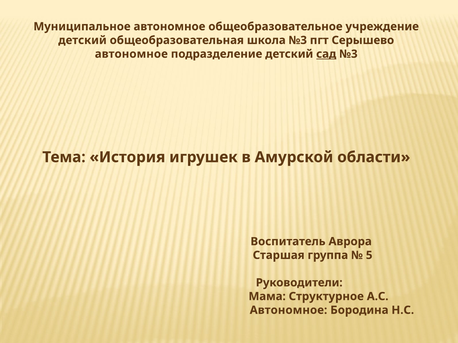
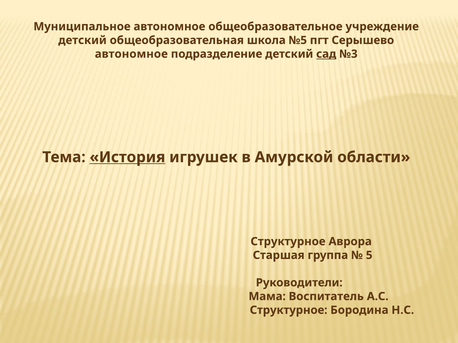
школа №3: №3 -> №5
История underline: none -> present
Воспитатель at (288, 242): Воспитатель -> Структурное
Структурное: Структурное -> Воспитатель
Автономное at (289, 311): Автономное -> Структурное
